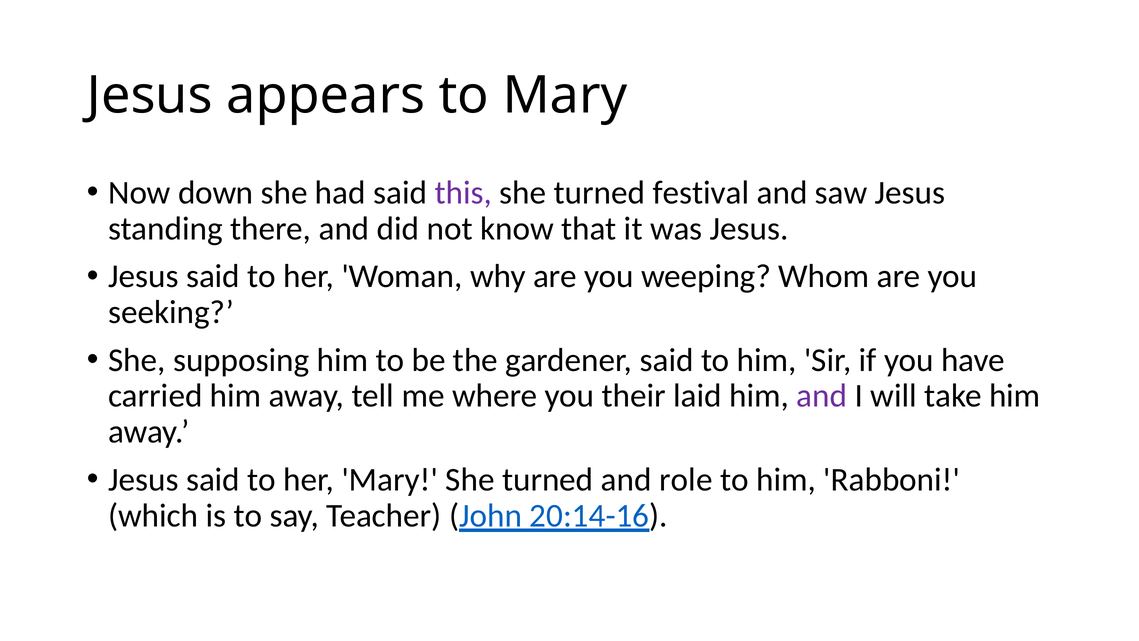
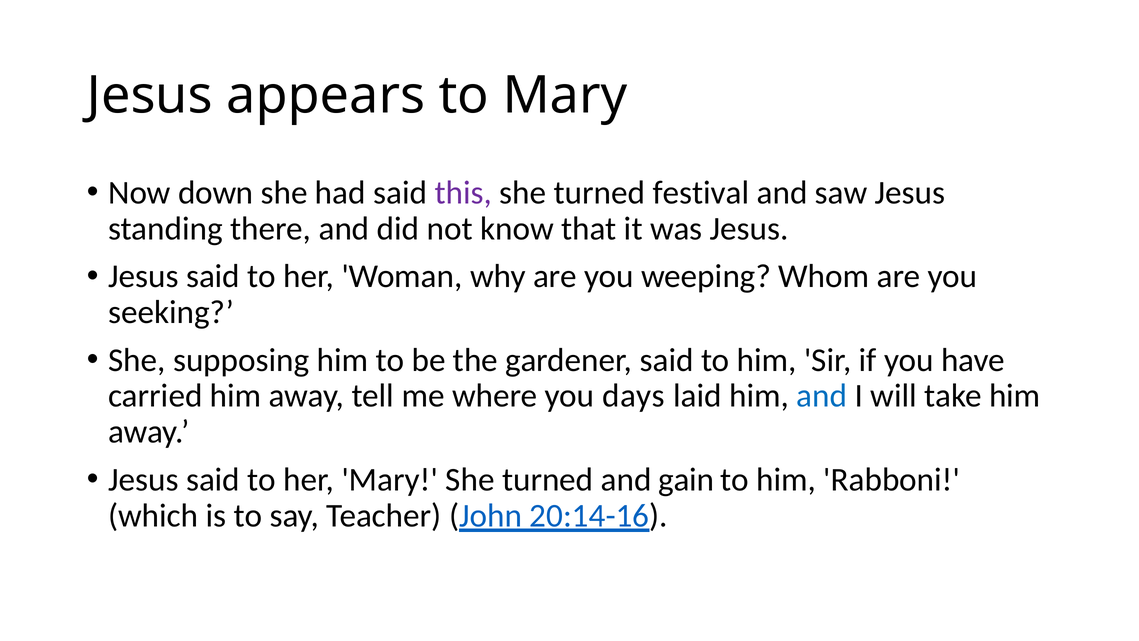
their: their -> days
and at (822, 396) colour: purple -> blue
role: role -> gain
